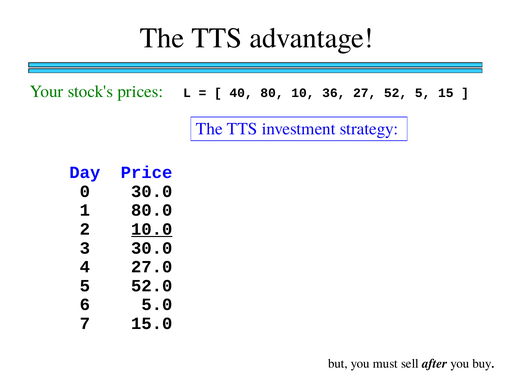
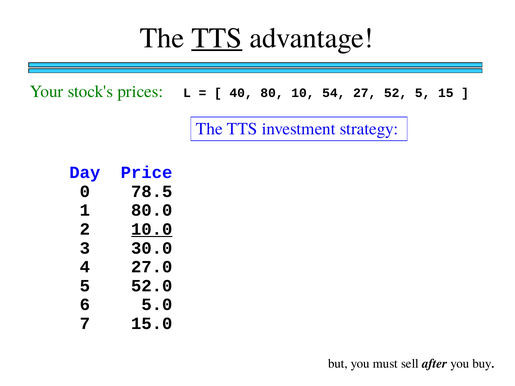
TTS at (217, 38) underline: none -> present
36: 36 -> 54
0 30.0: 30.0 -> 78.5
